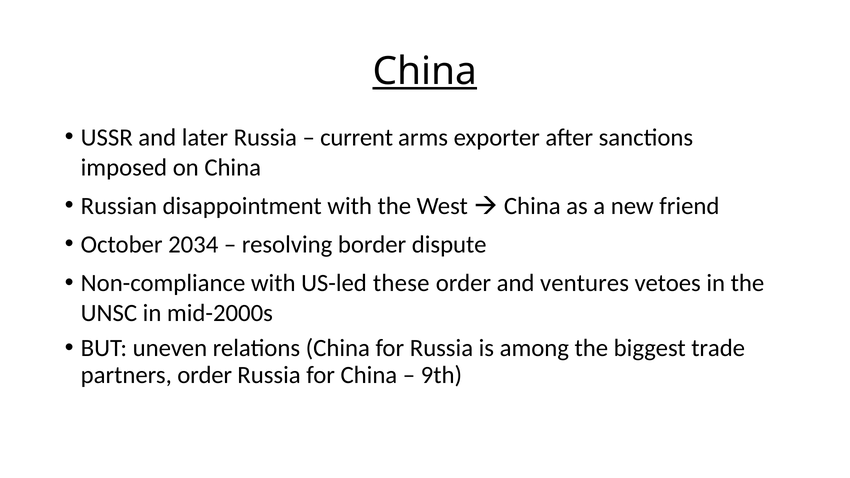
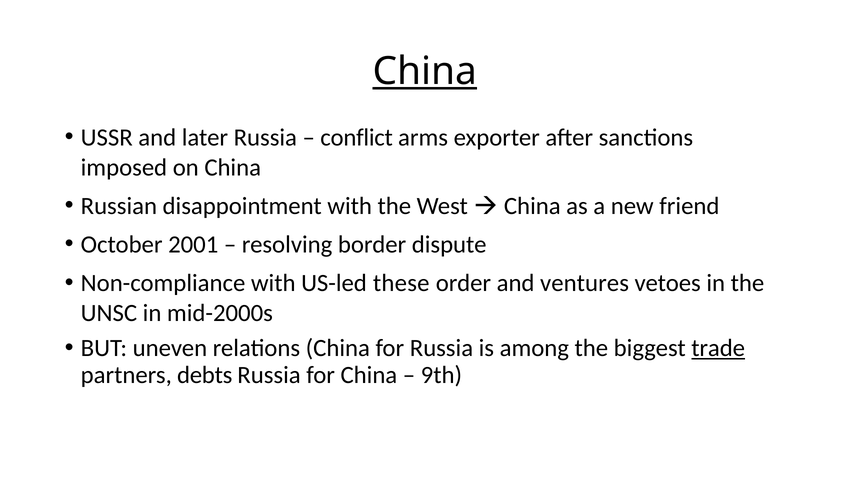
current: current -> conflict
2034: 2034 -> 2001
trade underline: none -> present
partners order: order -> debts
